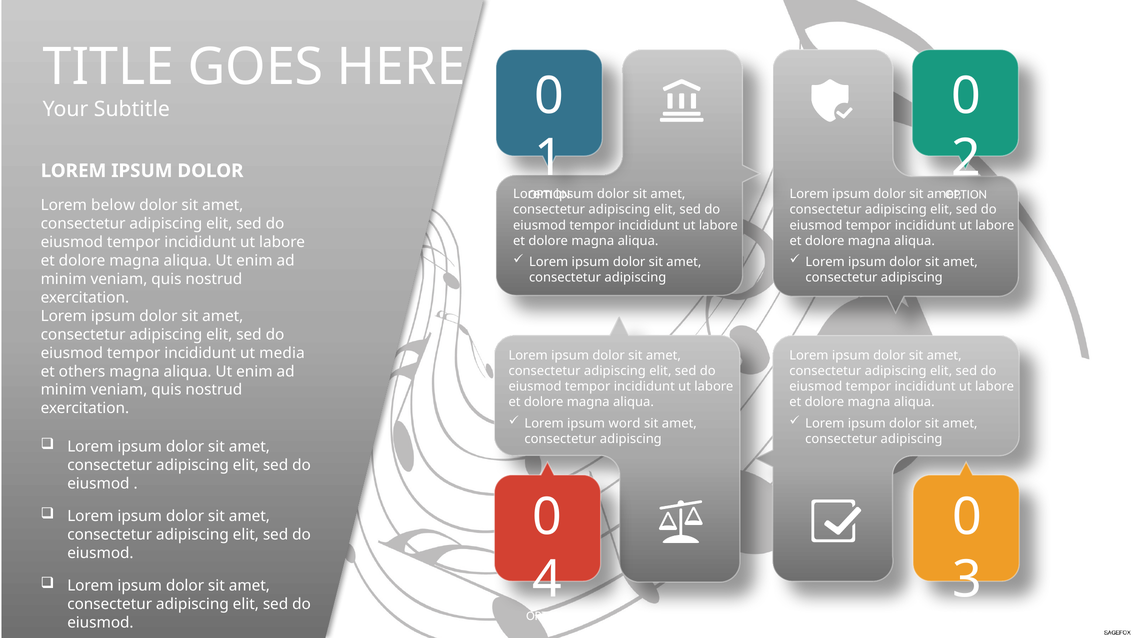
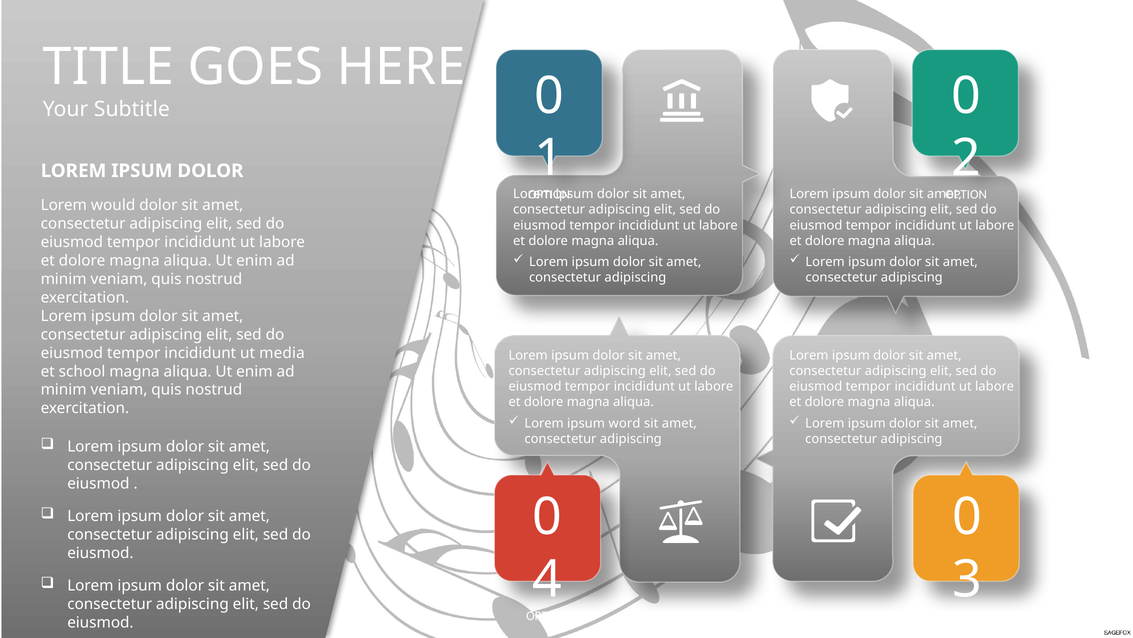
below: below -> would
others: others -> school
